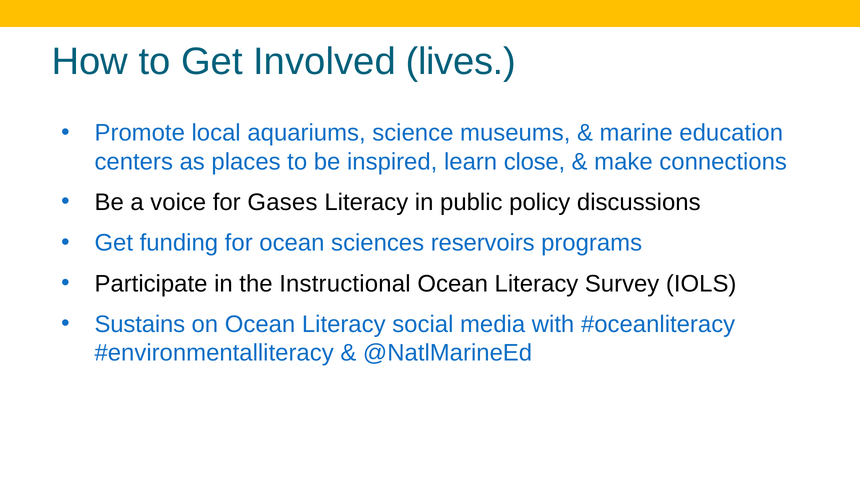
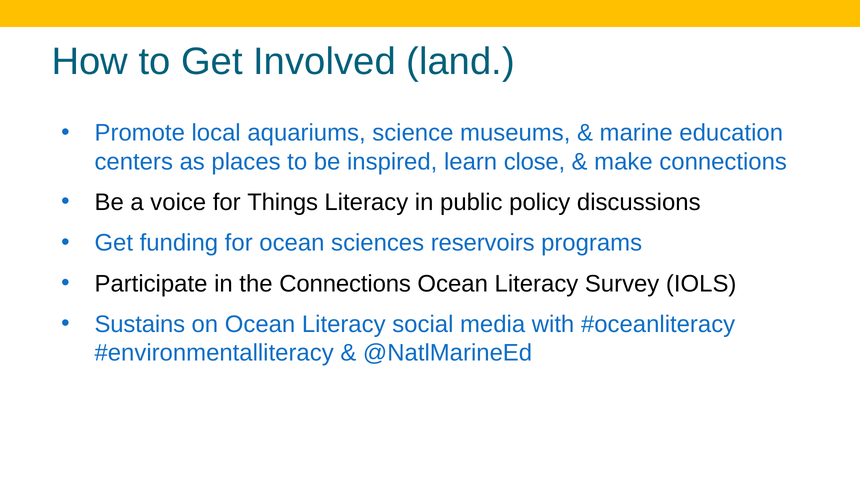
lives: lives -> land
Gases: Gases -> Things
the Instructional: Instructional -> Connections
